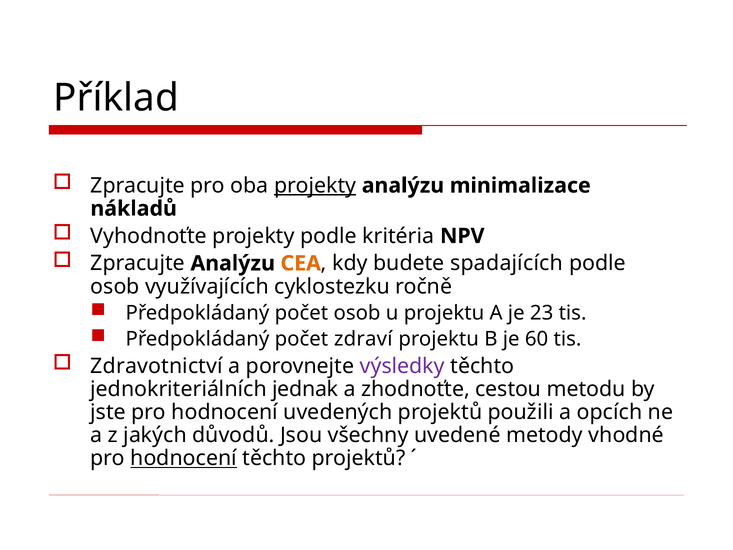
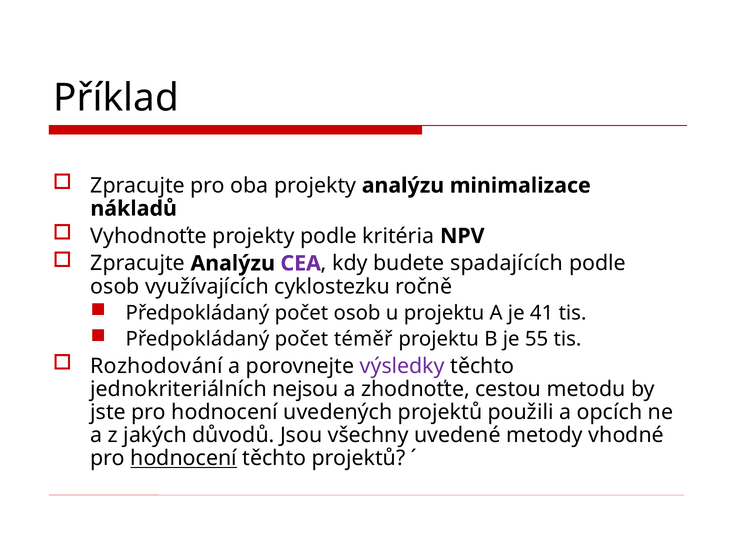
projekty at (315, 185) underline: present -> none
CEA colour: orange -> purple
23: 23 -> 41
zdraví: zdraví -> téměř
60: 60 -> 55
Zdravotnictví: Zdravotnictví -> Rozhodování
jednak: jednak -> nejsou
